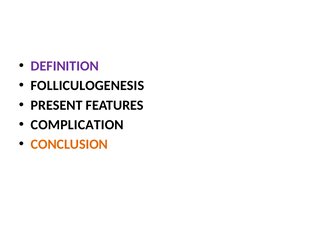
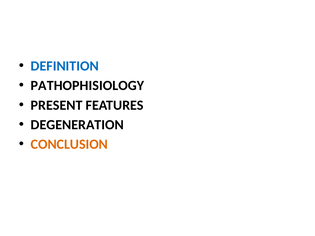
DEFINITION colour: purple -> blue
FOLLICULOGENESIS: FOLLICULOGENESIS -> PATHOPHISIOLOGY
COMPLICATION: COMPLICATION -> DEGENERATION
